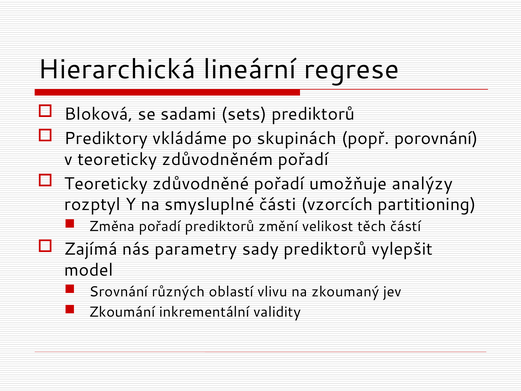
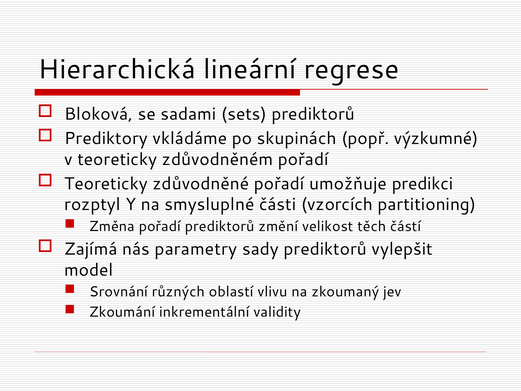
porovnání: porovnání -> výzkumné
analýzy: analýzy -> predikci
